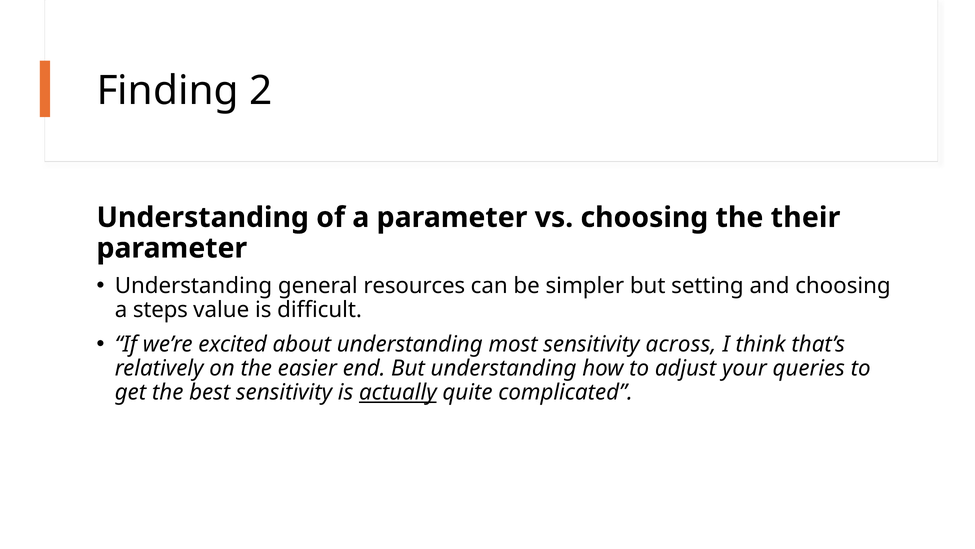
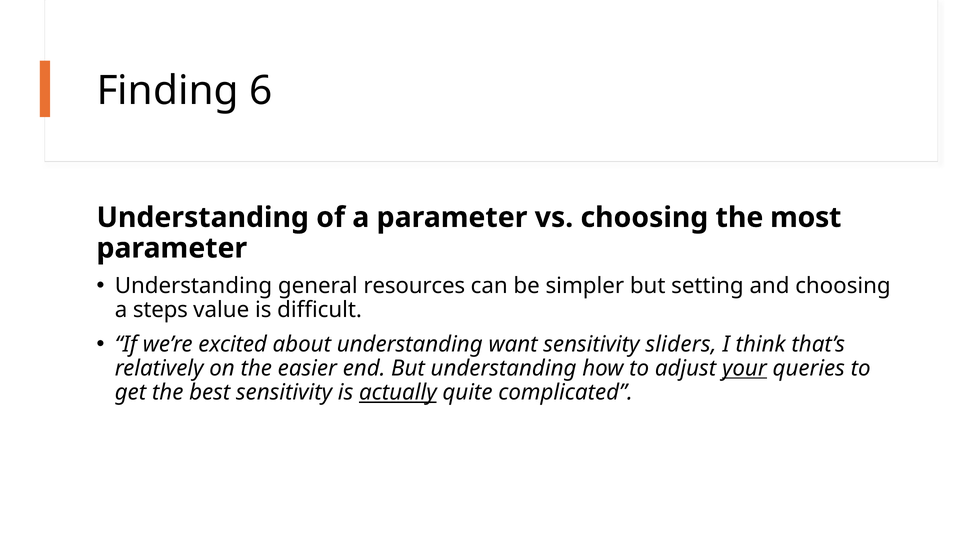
2: 2 -> 6
their: their -> most
most: most -> want
across: across -> sliders
your underline: none -> present
